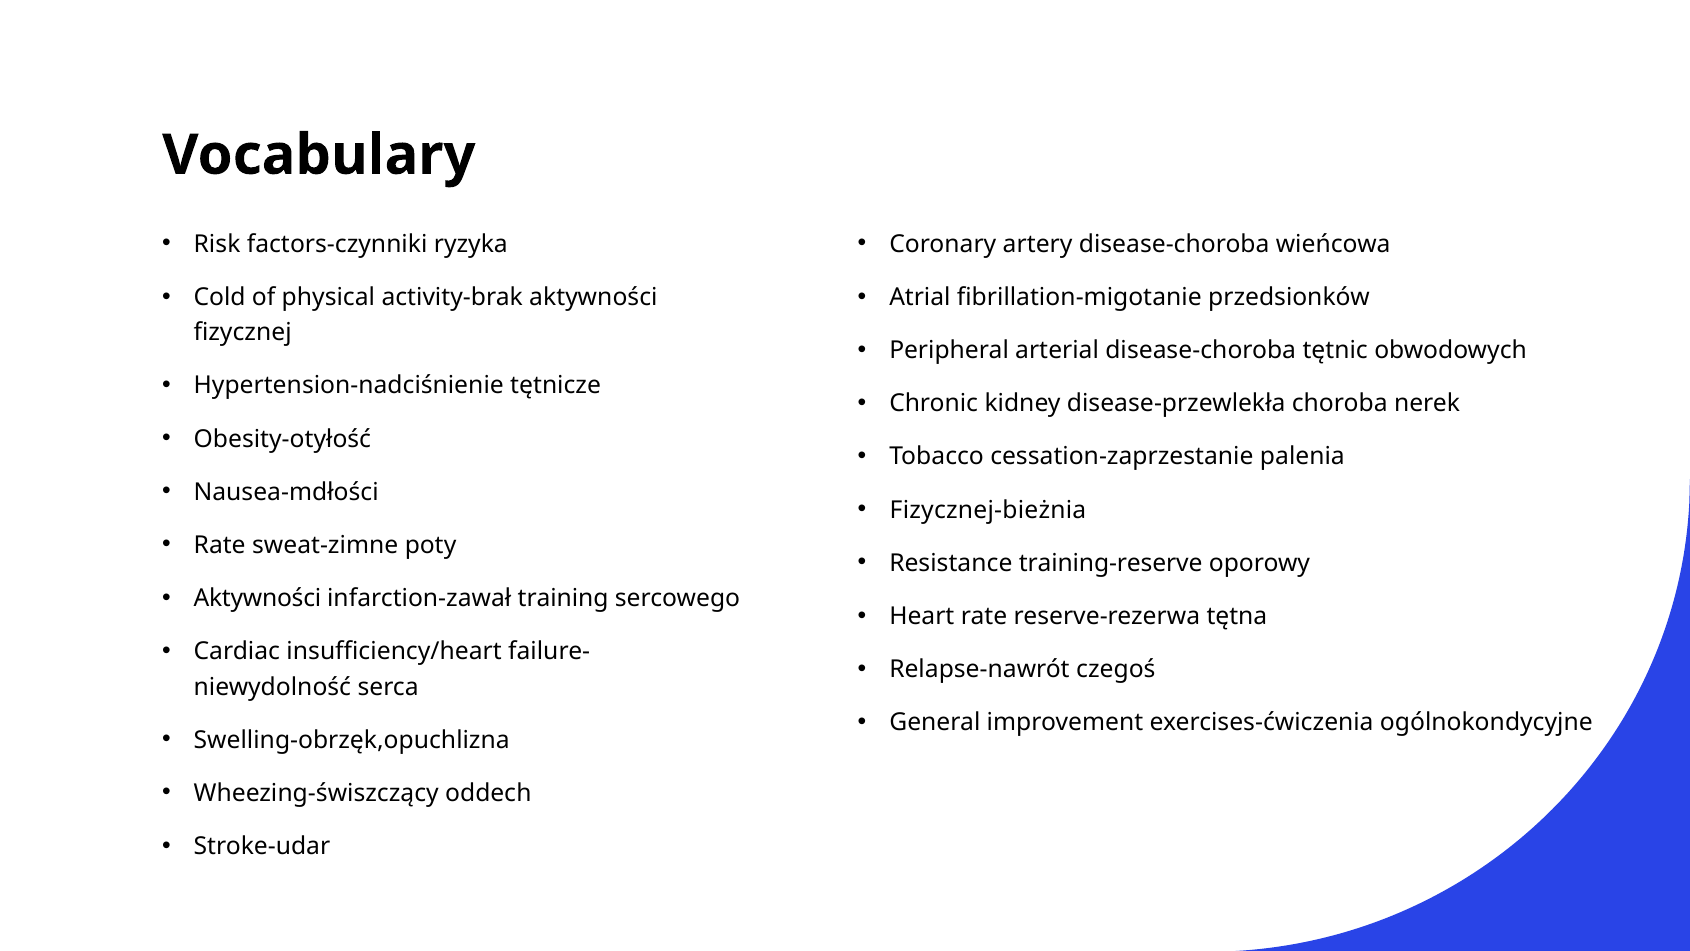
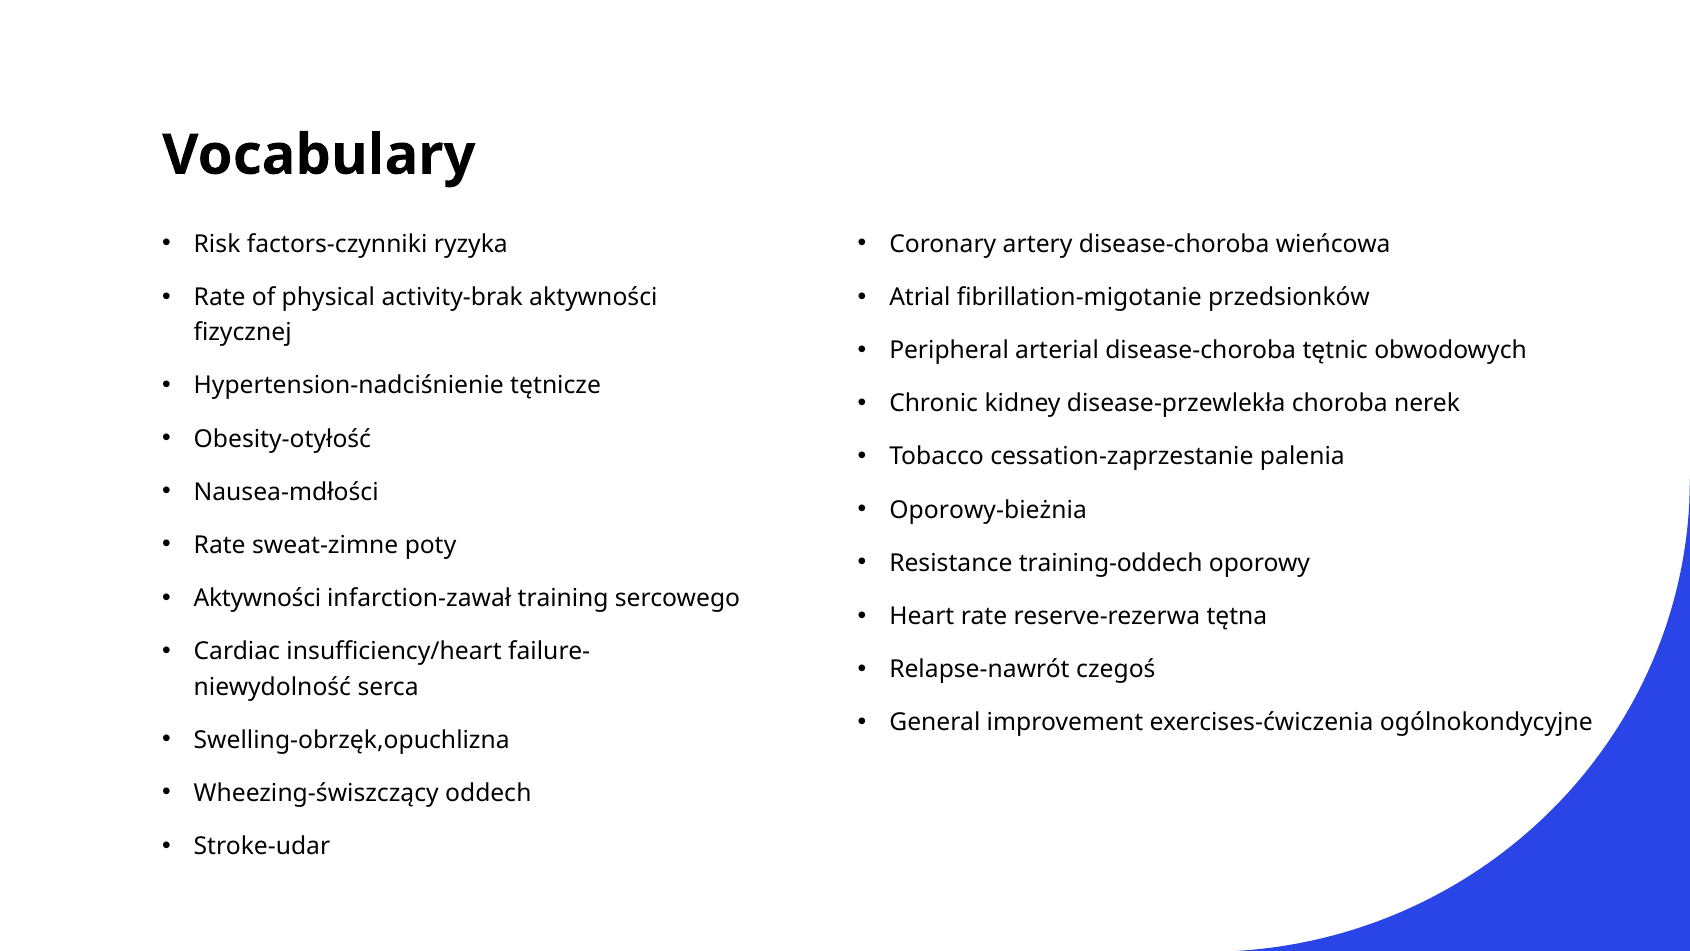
Cold at (220, 297): Cold -> Rate
Fizycznej-bieżnia: Fizycznej-bieżnia -> Oporowy-bieżnia
training-reserve: training-reserve -> training-oddech
